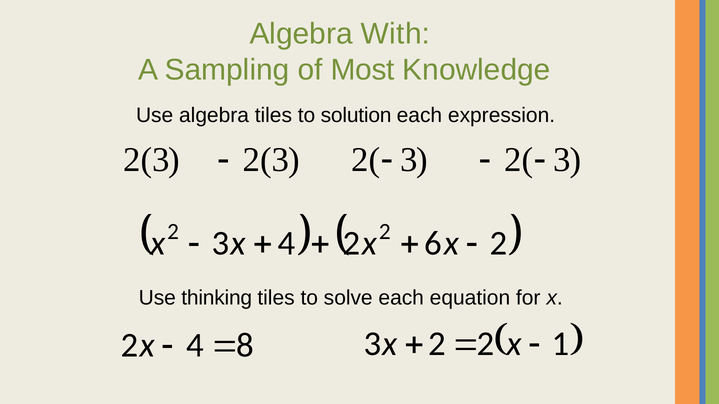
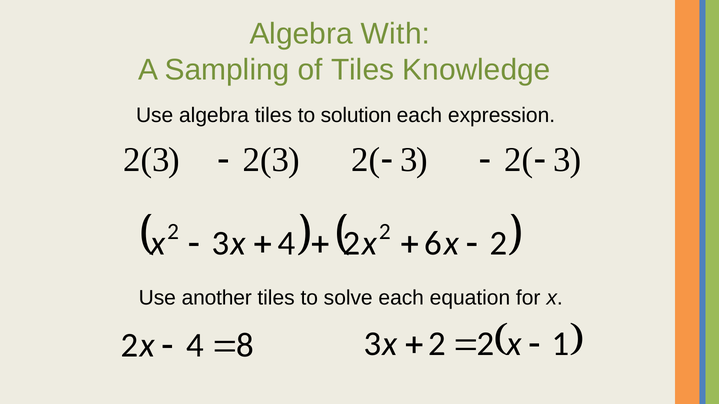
of Most: Most -> Tiles
thinking: thinking -> another
